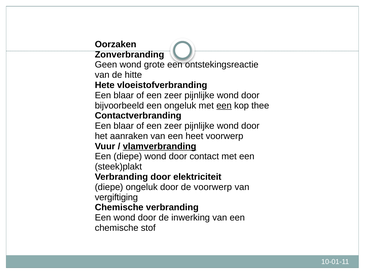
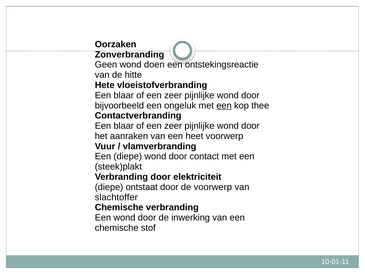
grote: grote -> doen
vlamverbranding underline: present -> none
diepe ongeluk: ongeluk -> ontstaat
vergiftiging: vergiftiging -> slachtoffer
